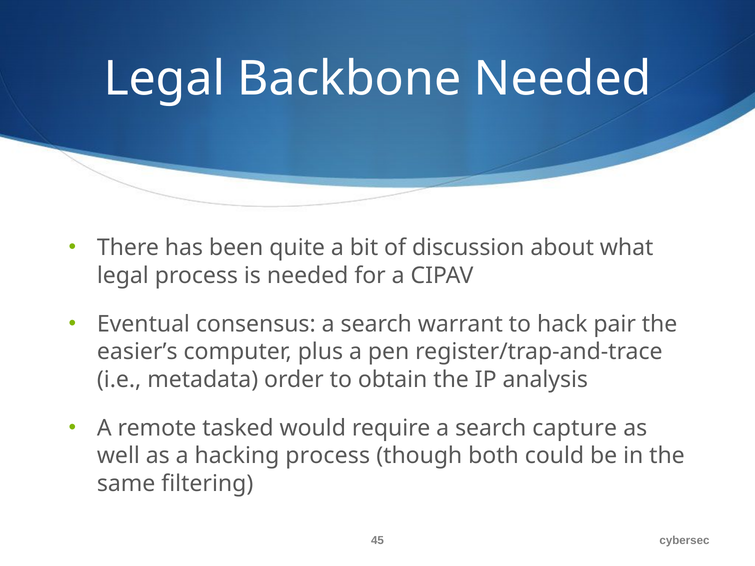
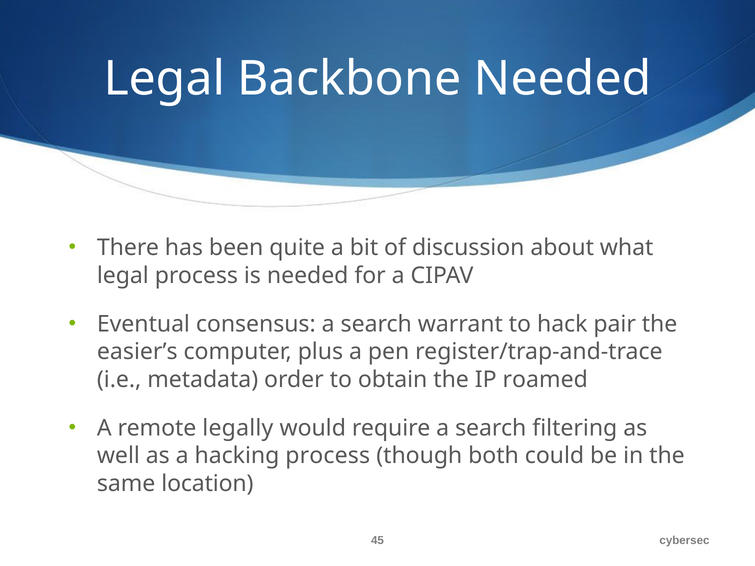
analysis: analysis -> roamed
tasked: tasked -> legally
capture: capture -> filtering
filtering: filtering -> location
